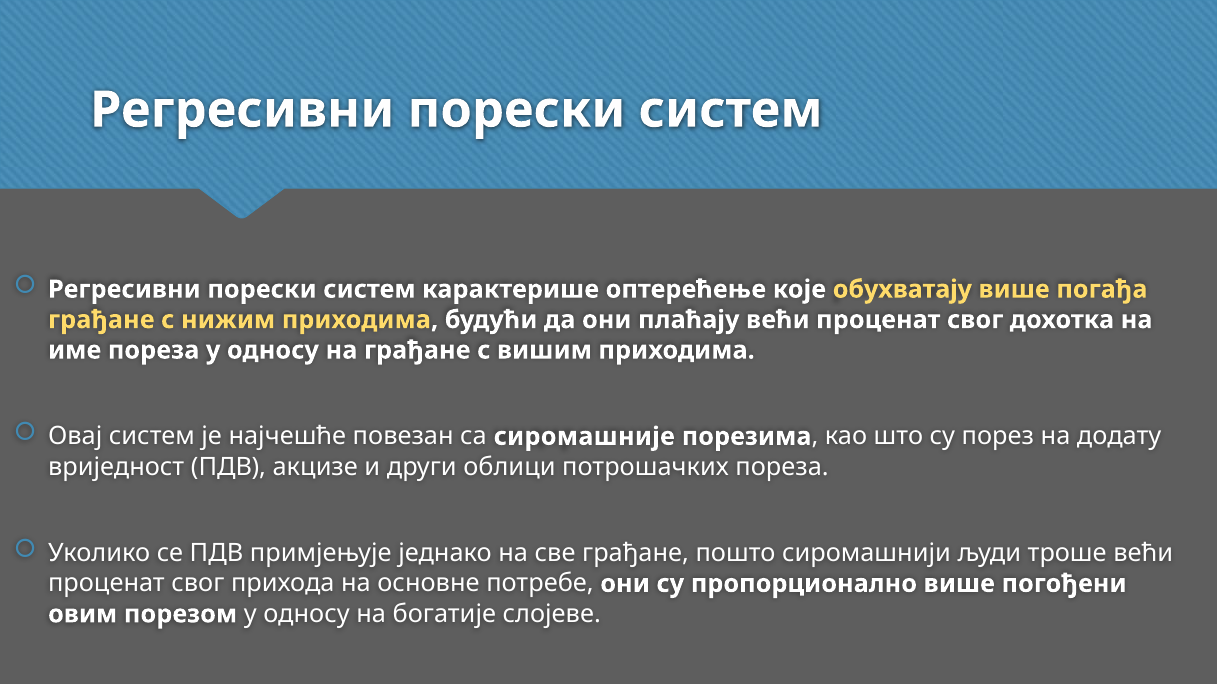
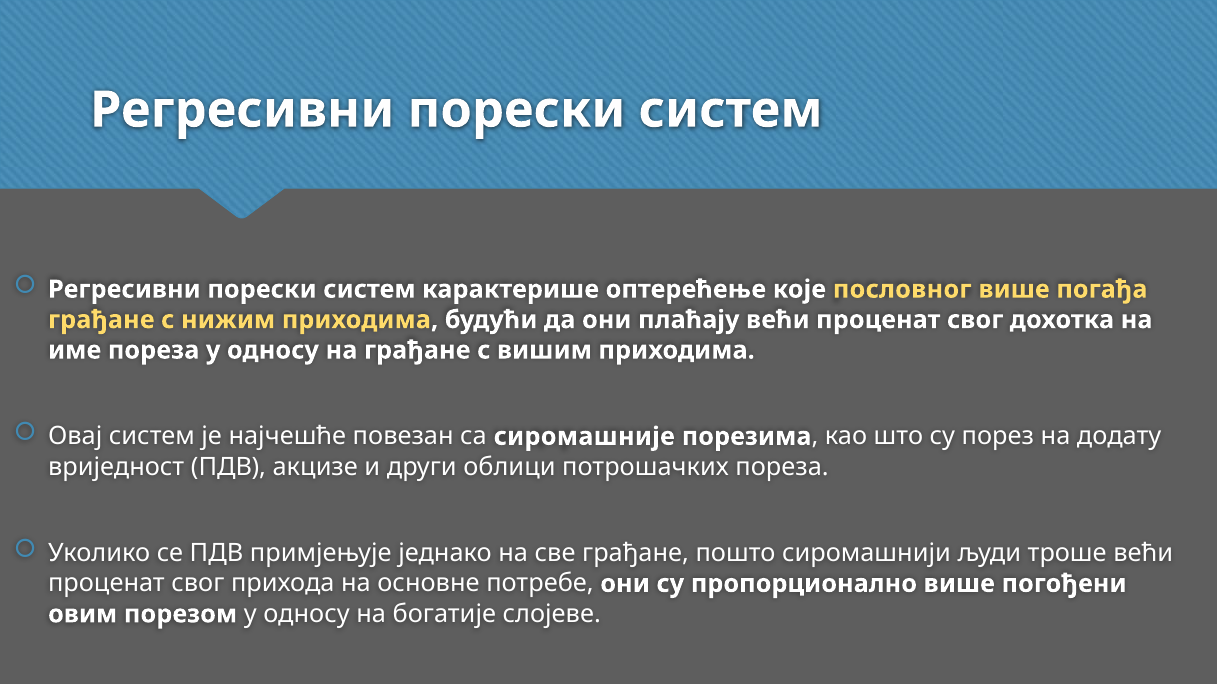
обухватају: обухватају -> пословног
